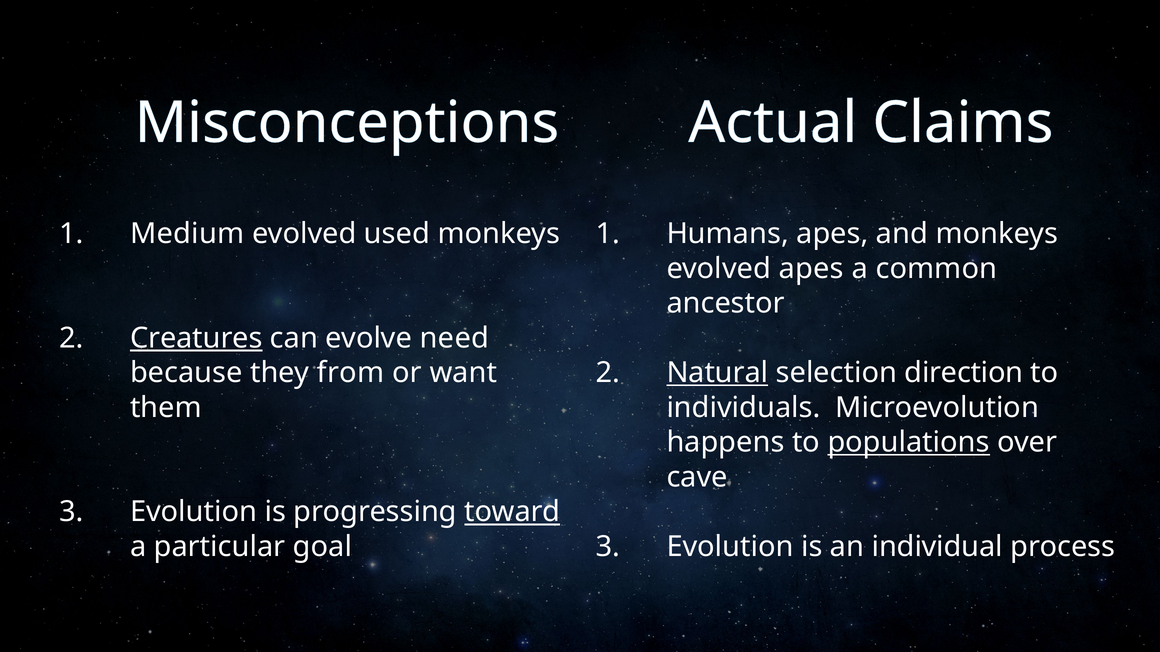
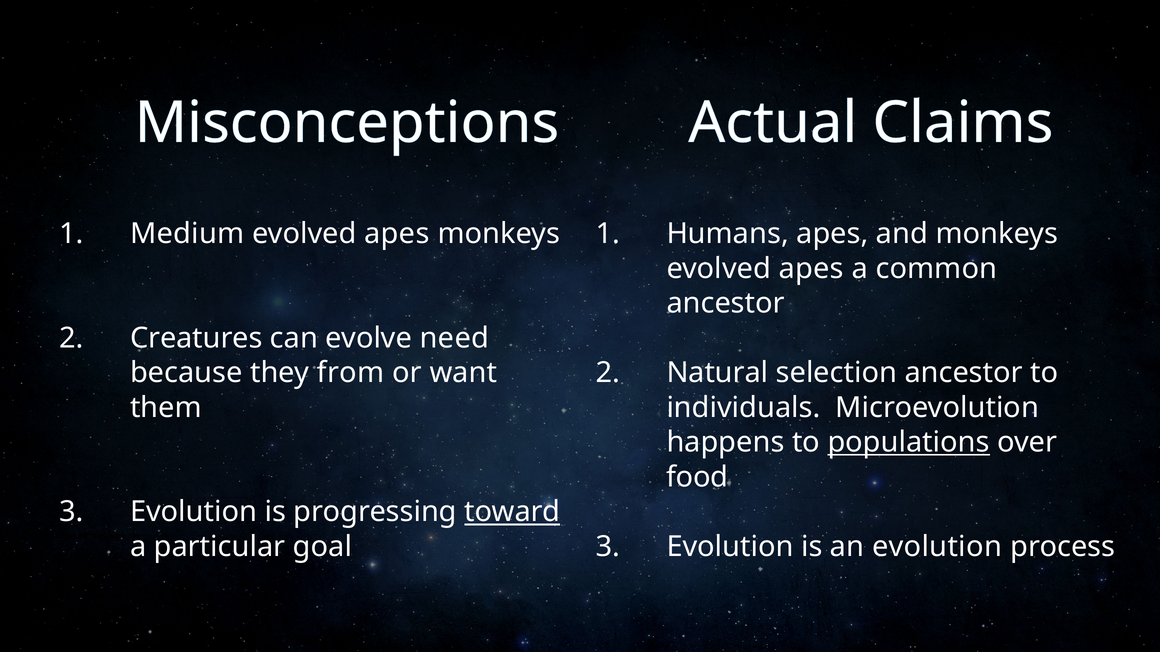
used at (397, 234): used -> apes
Creatures underline: present -> none
Natural underline: present -> none
selection direction: direction -> ancestor
cave: cave -> food
an individual: individual -> evolution
